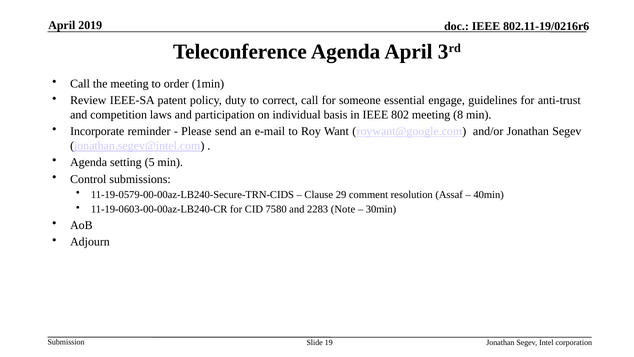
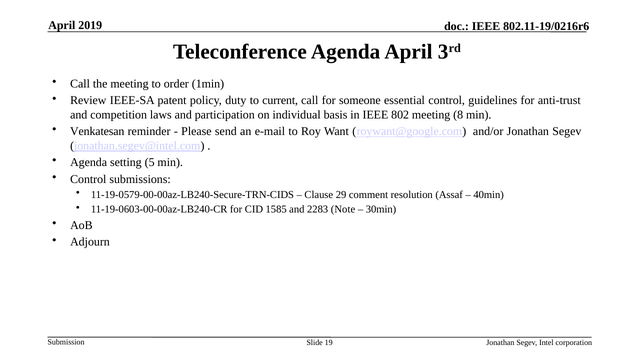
correct: correct -> current
essential engage: engage -> control
Incorporate: Incorporate -> Venkatesan
7580: 7580 -> 1585
